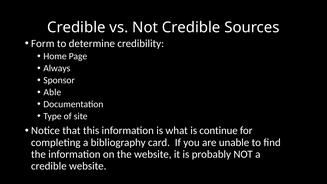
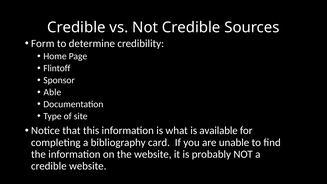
Always: Always -> Flintoff
continue: continue -> available
